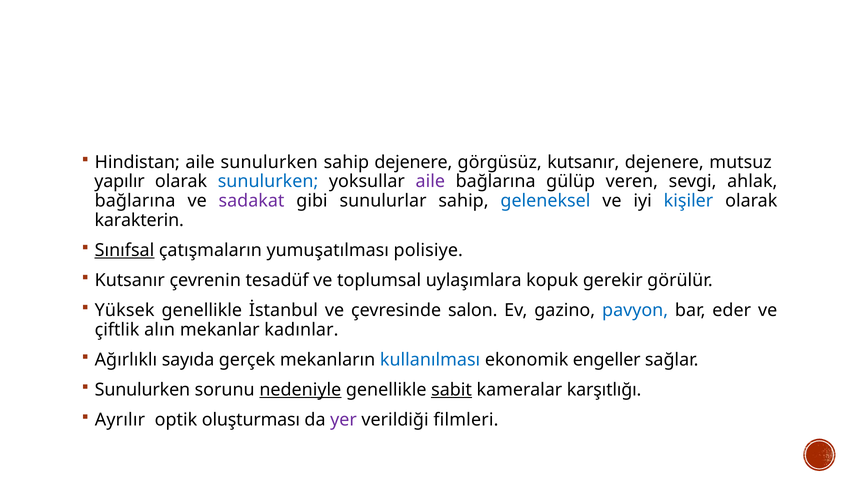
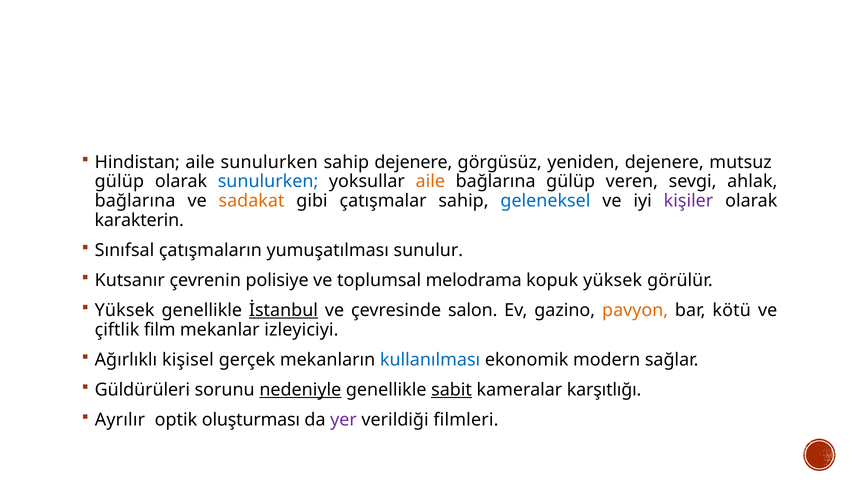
görgüsüz kutsanır: kutsanır -> yeniden
yapılır at (120, 182): yapılır -> gülüp
aile at (430, 182) colour: purple -> orange
sadakat colour: purple -> orange
sunulurlar: sunulurlar -> çatışmalar
kişiler colour: blue -> purple
Sınıfsal underline: present -> none
polisiye: polisiye -> sunulur
tesadüf: tesadüf -> polisiye
uylaşımlara: uylaşımlara -> melodrama
kopuk gerekir: gerekir -> yüksek
İstanbul underline: none -> present
pavyon colour: blue -> orange
eder: eder -> kötü
alın: alın -> film
kadınlar: kadınlar -> izleyiciyi
sayıda: sayıda -> kişisel
engeller: engeller -> modern
Sunulurken at (142, 390): Sunulurken -> Güldürüleri
